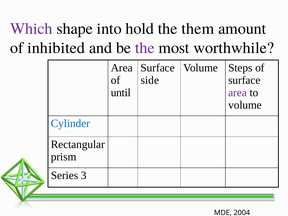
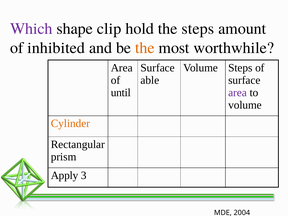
into: into -> clip
the them: them -> steps
the at (145, 48) colour: purple -> orange
side: side -> able
Cylinder colour: blue -> orange
Series: Series -> Apply
